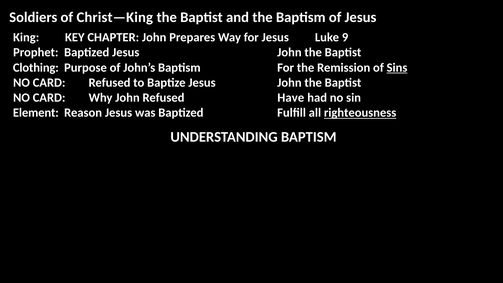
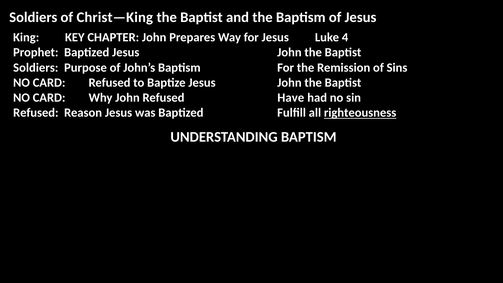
9: 9 -> 4
Clothing at (36, 68): Clothing -> Soldiers
Sins underline: present -> none
Element at (36, 113): Element -> Refused
